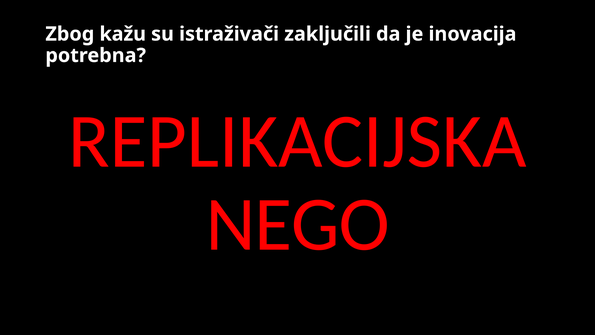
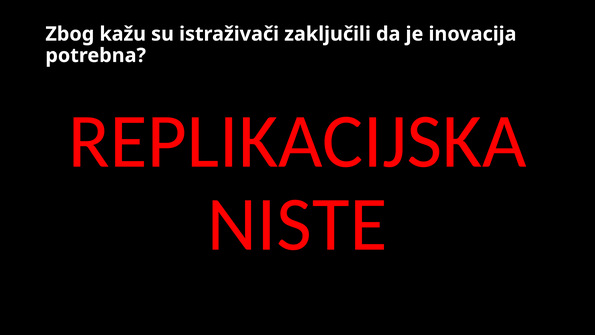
NEGO: NEGO -> NISTE
